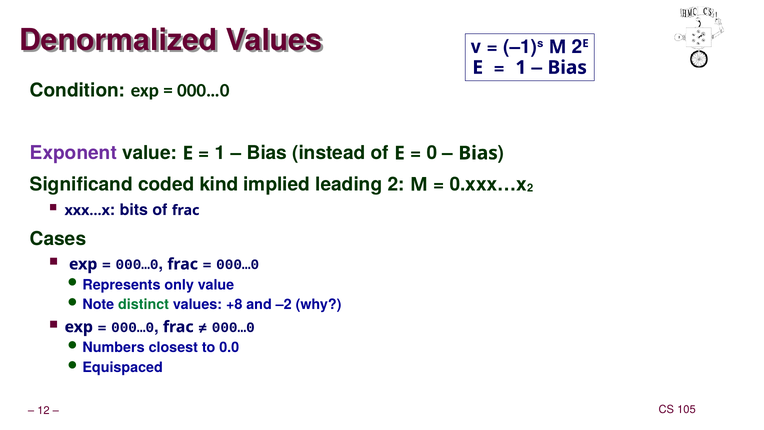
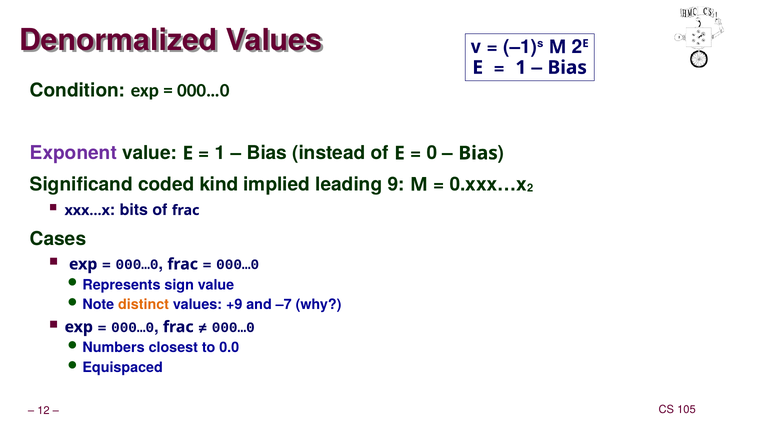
leading 2: 2 -> 9
only: only -> sign
distinct colour: green -> orange
+8: +8 -> +9
–2: –2 -> –7
